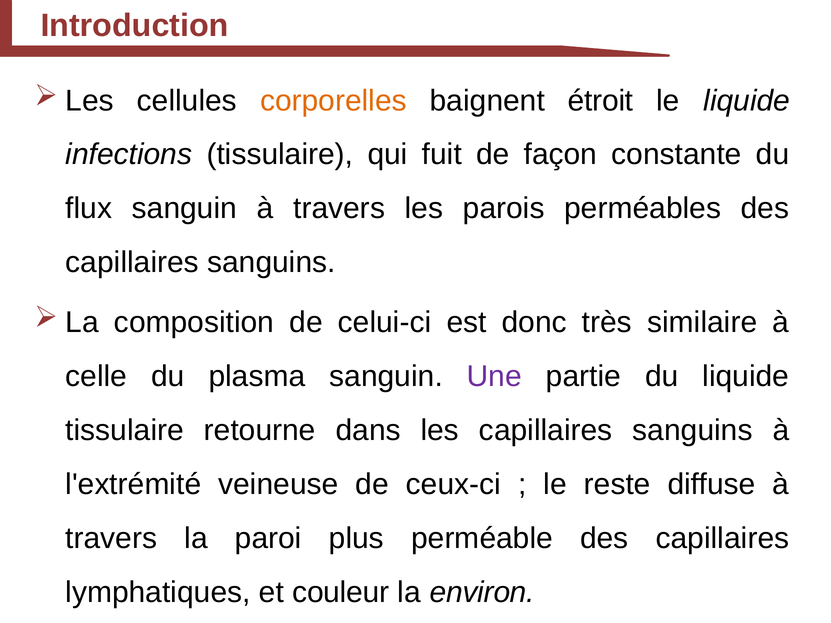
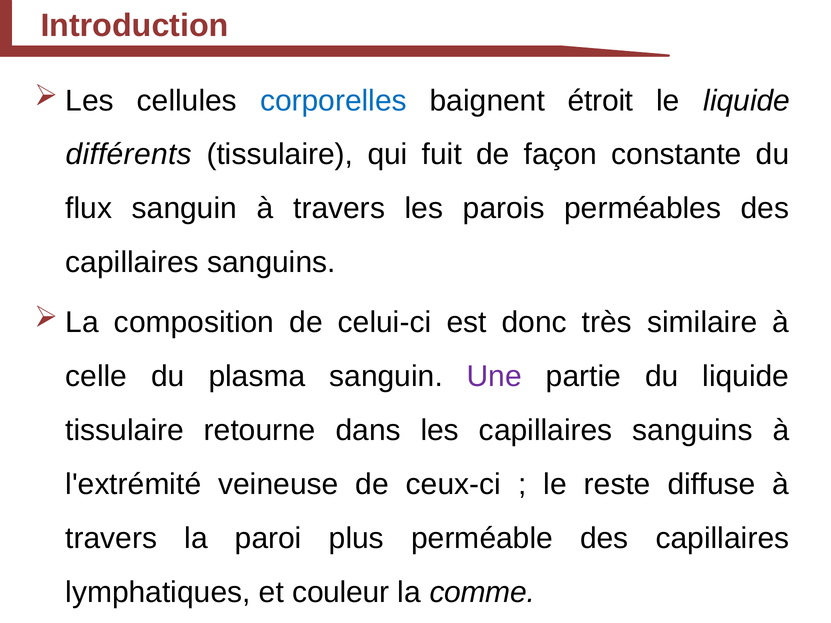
corporelles colour: orange -> blue
infections: infections -> différents
environ: environ -> comme
